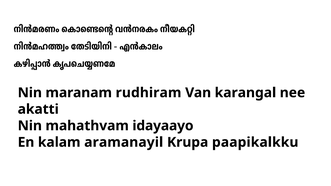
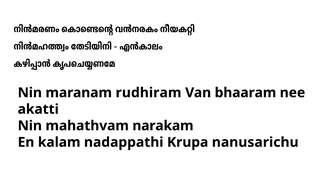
karangal: karangal -> bhaaram
idayaayo: idayaayo -> narakam
aramanayil: aramanayil -> nadappathi
paapikalkku: paapikalkku -> nanusarichu
